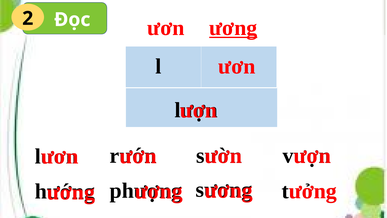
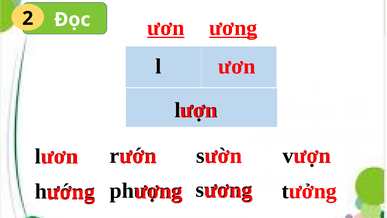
ươn at (166, 28) underline: none -> present
